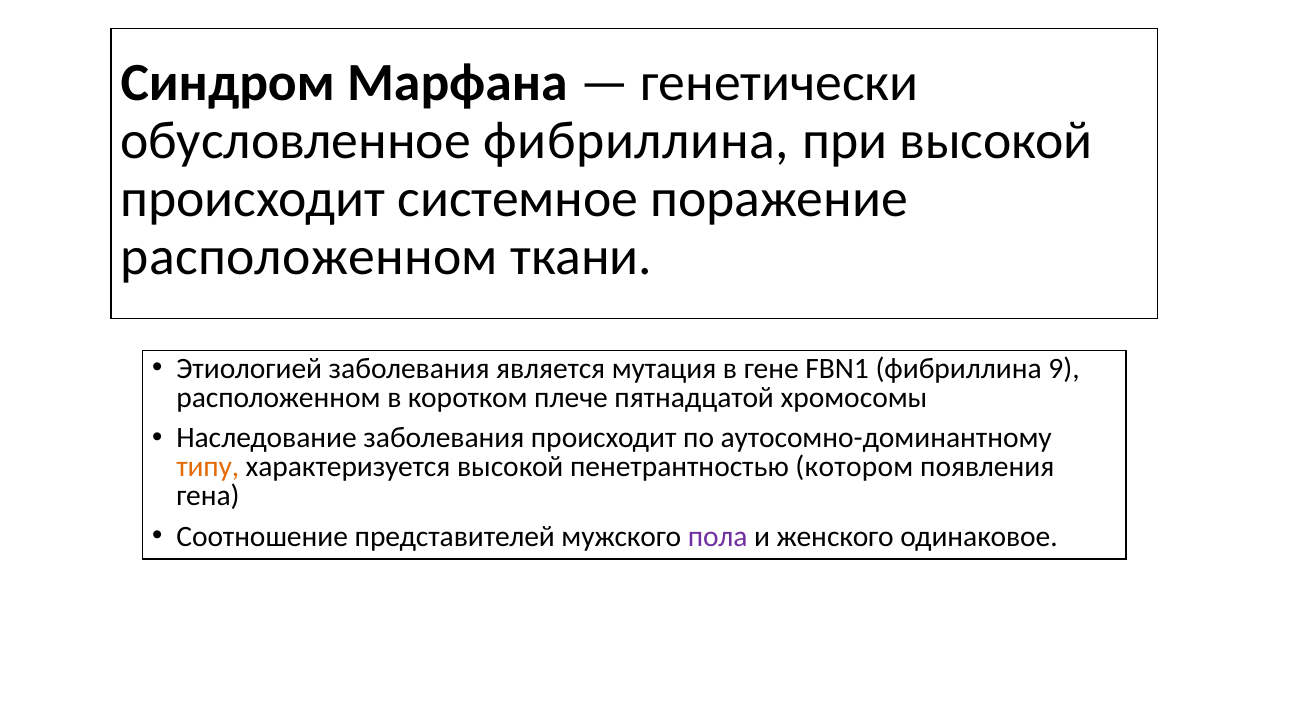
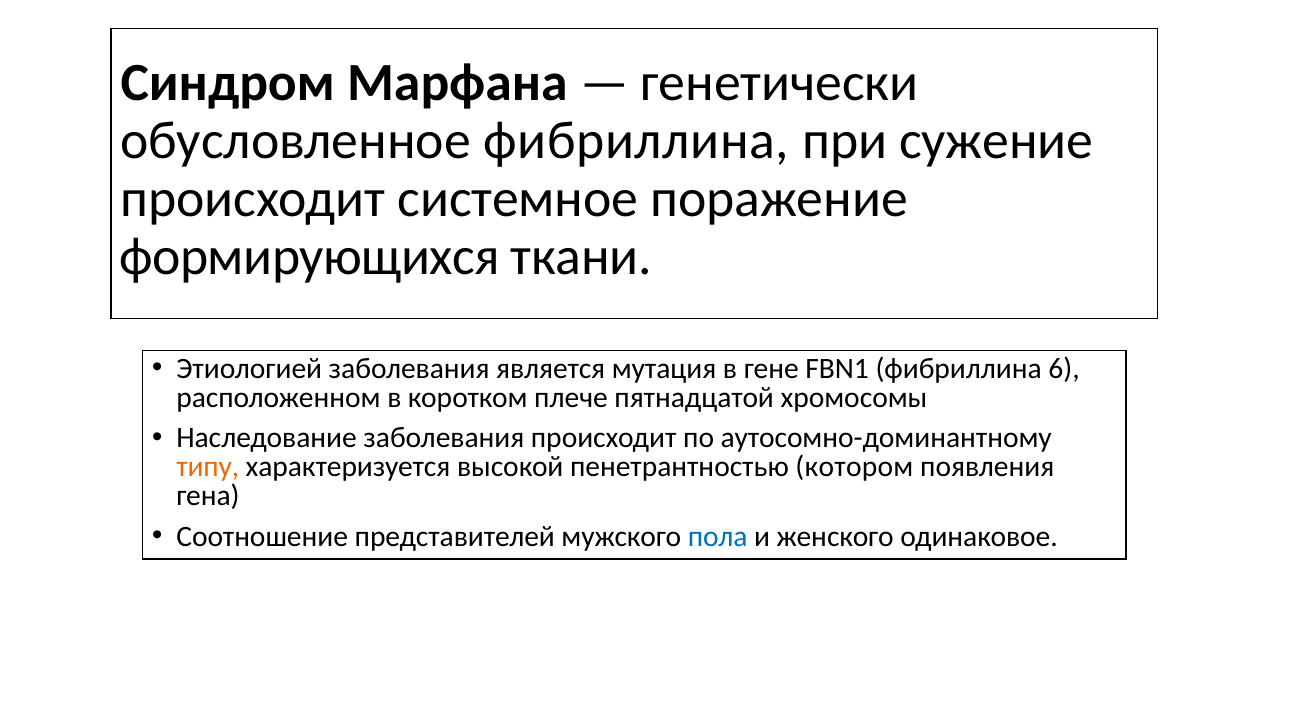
при высокой: высокой -> сужение
расположенном at (309, 257): расположенном -> формирующихся
9: 9 -> 6
пола colour: purple -> blue
